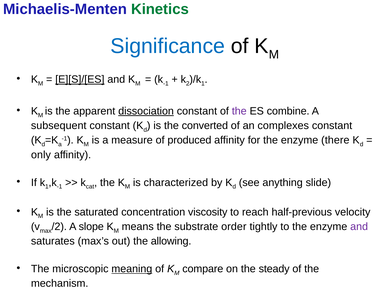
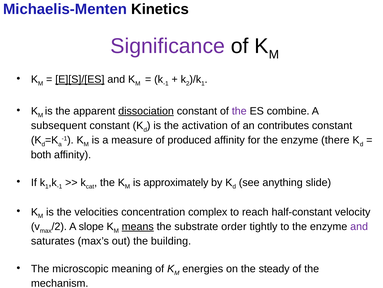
Kinetics colour: green -> black
Significance colour: blue -> purple
converted: converted -> activation
complexes: complexes -> contributes
only: only -> both
characterized: characterized -> approximately
saturated: saturated -> velocities
viscosity: viscosity -> complex
half-previous: half-previous -> half-constant
means underline: none -> present
allowing: allowing -> building
meaning underline: present -> none
compare: compare -> energies
